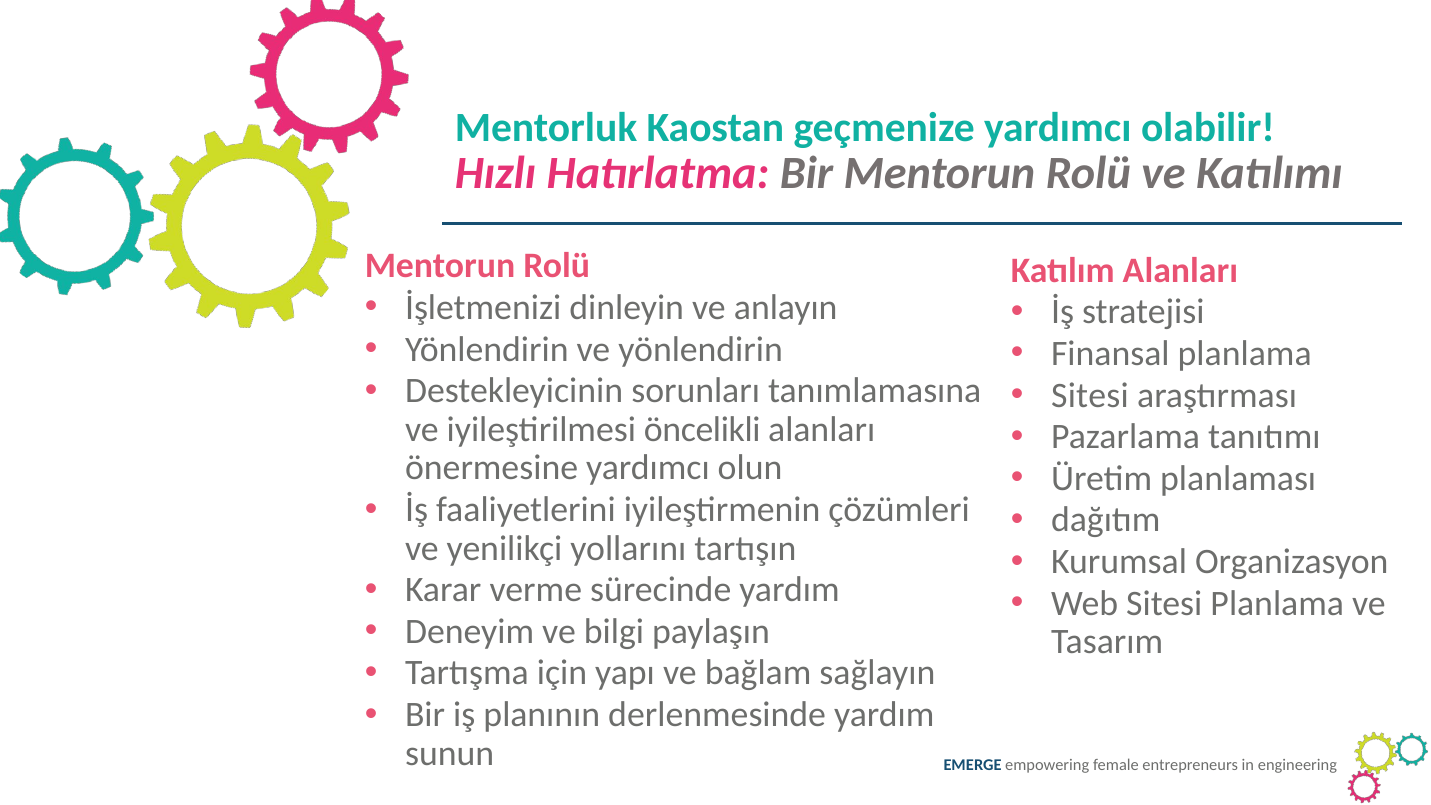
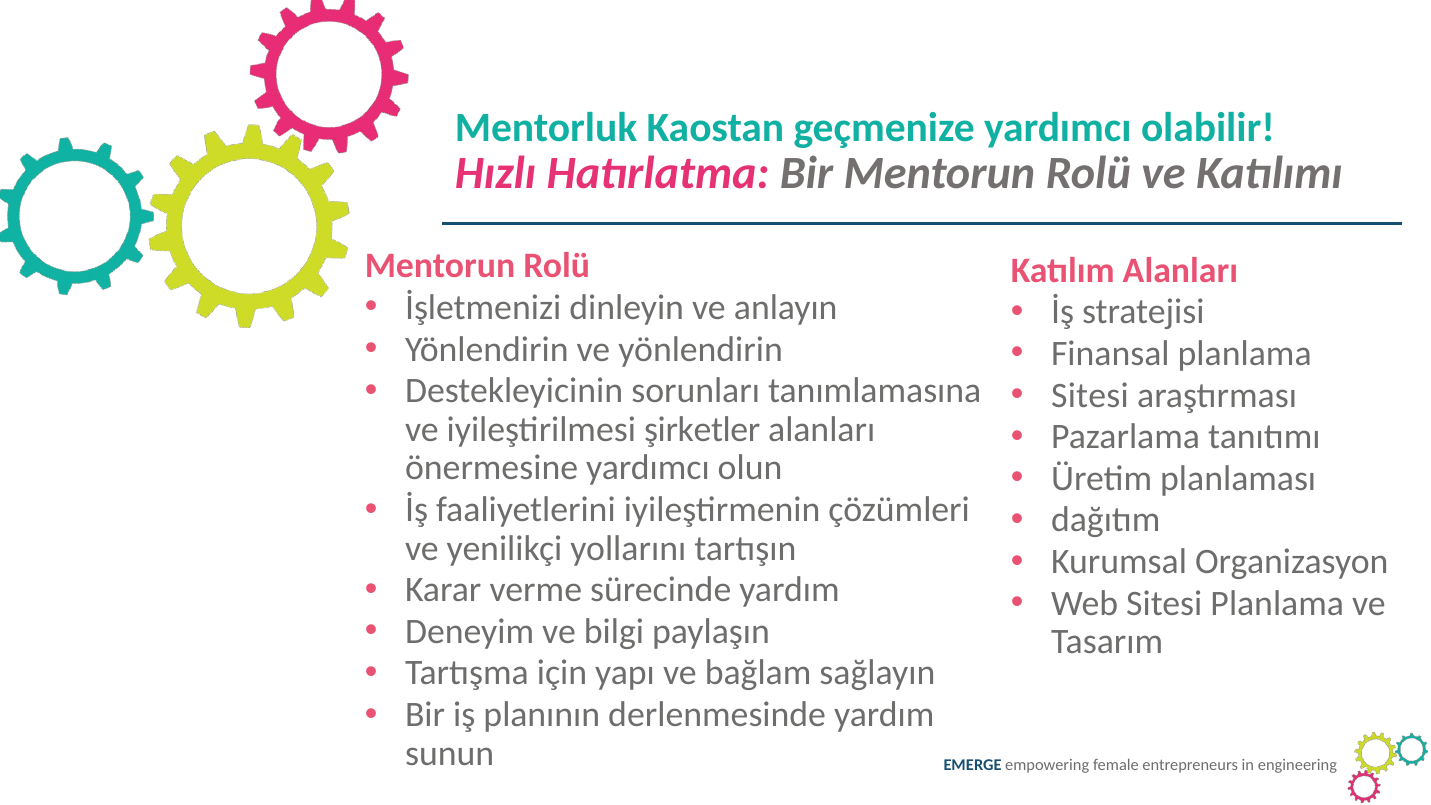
öncelikli: öncelikli -> şirketler
